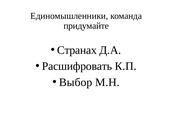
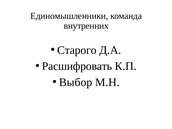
придумайте: придумайте -> внутренних
Странах: Странах -> Старого
